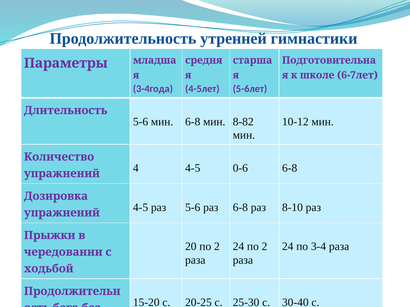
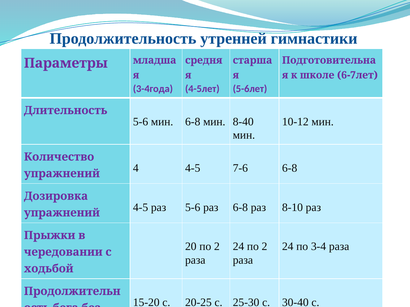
8-82: 8-82 -> 8-40
0-6: 0-6 -> 7-6
